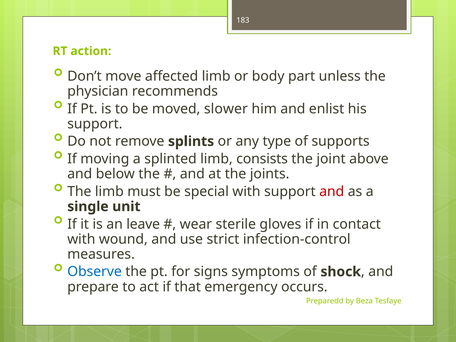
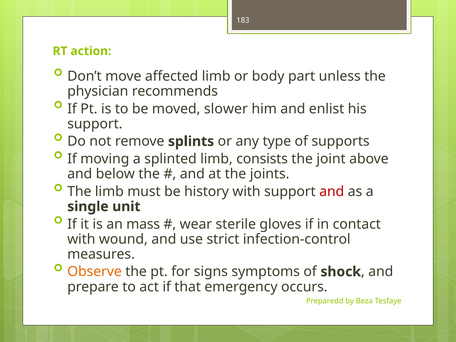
special: special -> history
leave: leave -> mass
Observe colour: blue -> orange
